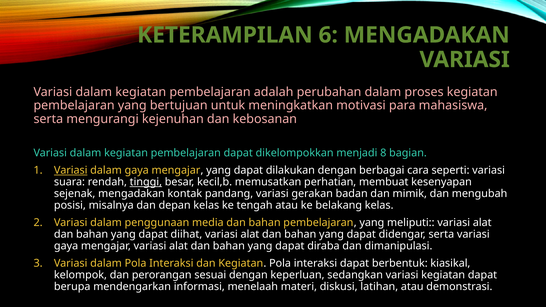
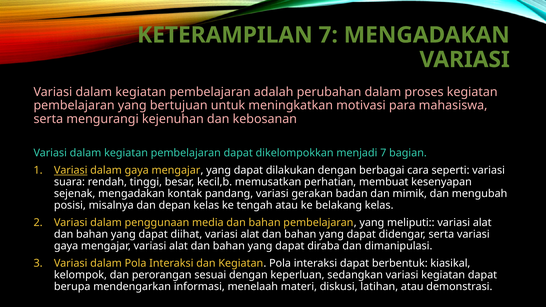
KETERAMPILAN 6: 6 -> 7
menjadi 8: 8 -> 7
tinggi underline: present -> none
